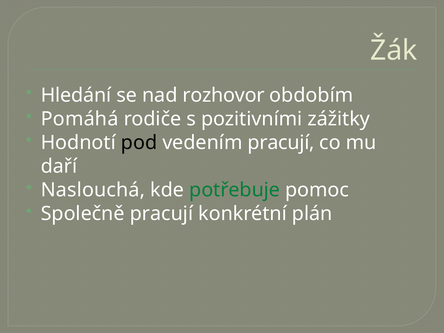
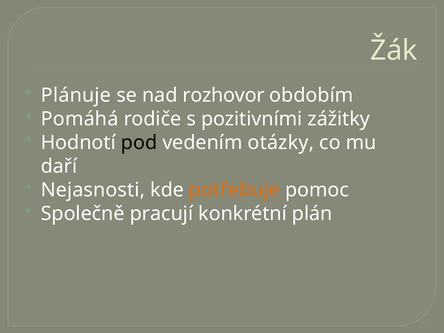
Hledání: Hledání -> Plánuje
vedením pracují: pracují -> otázky
Naslouchá: Naslouchá -> Nejasnosti
potřebuje colour: green -> orange
